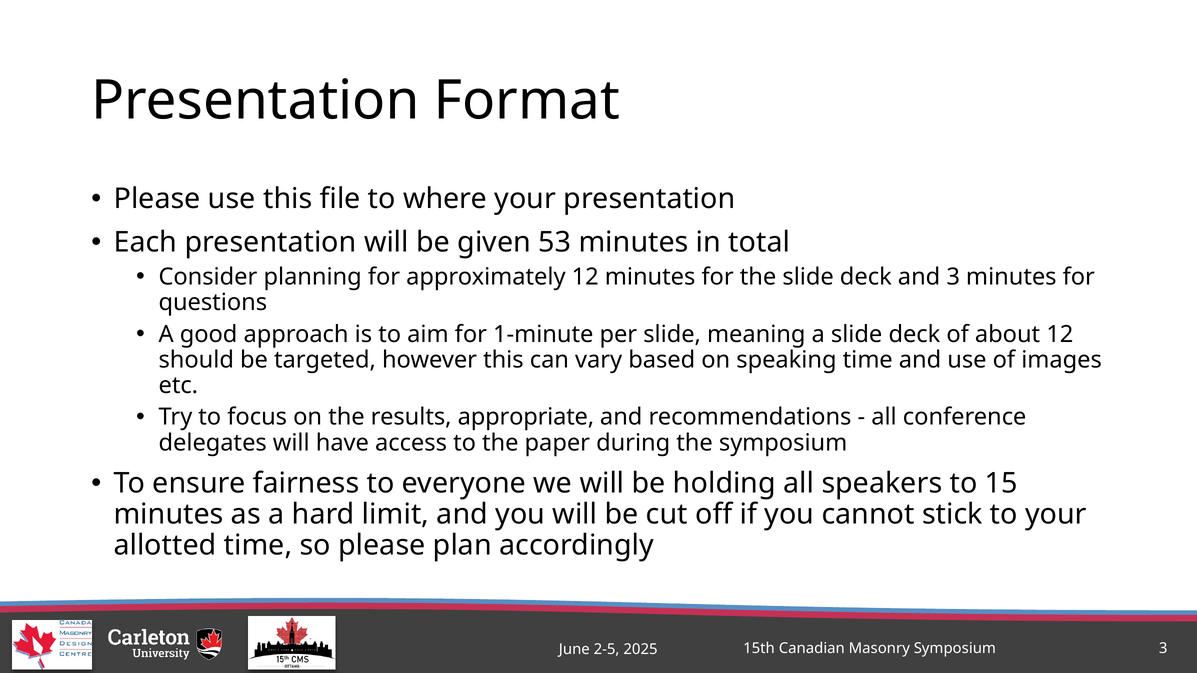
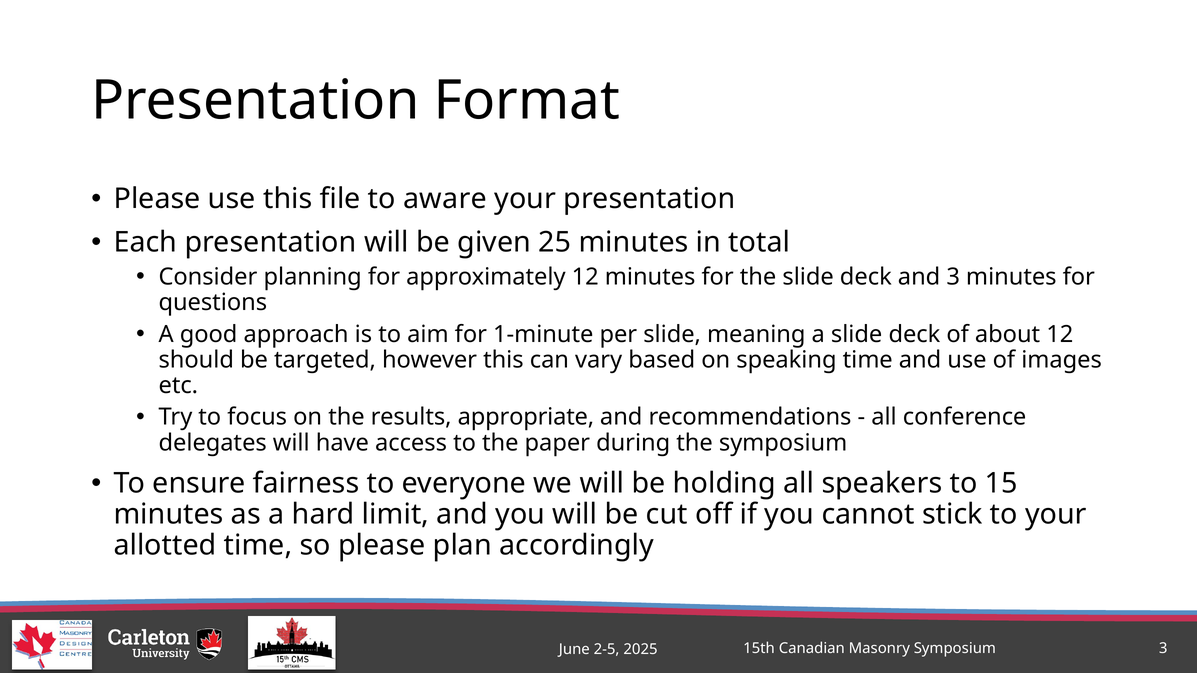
where: where -> aware
53: 53 -> 25
